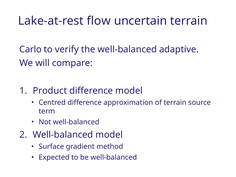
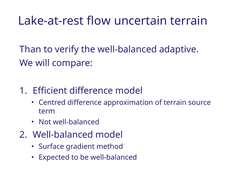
Carlo: Carlo -> Than
Product: Product -> Efficient
